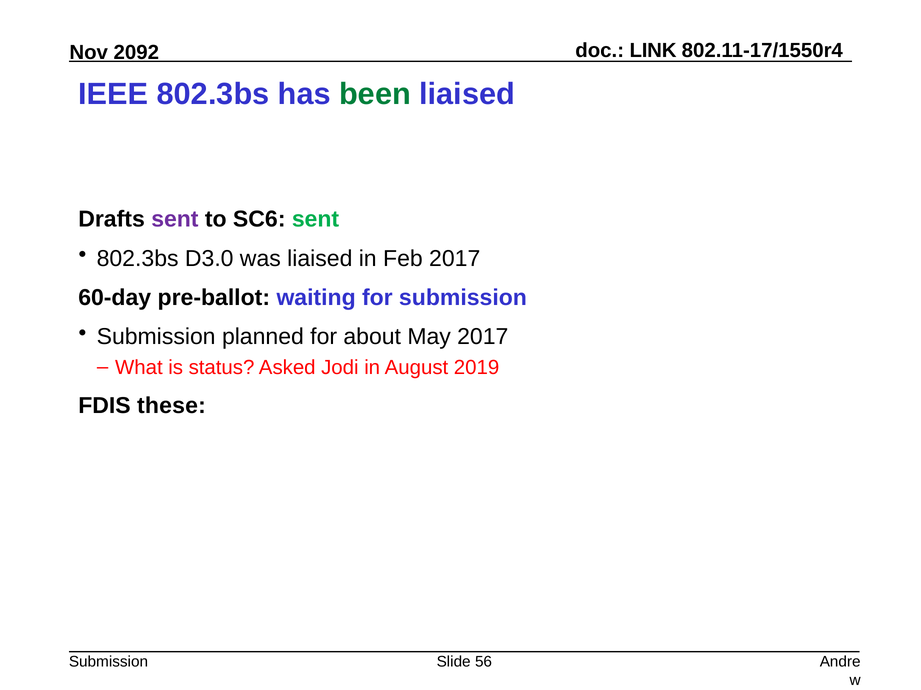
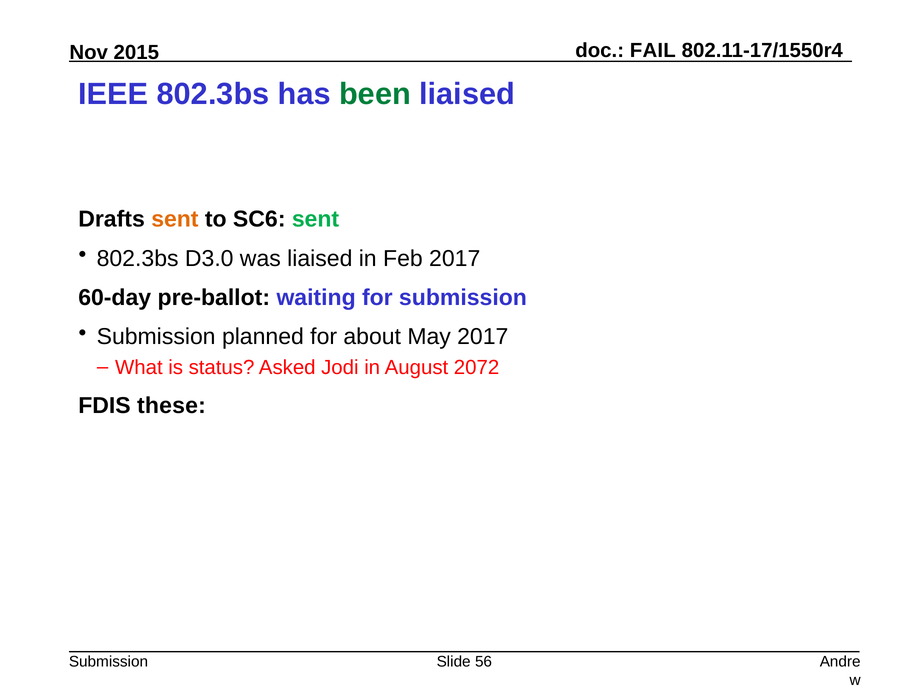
LINK: LINK -> FAIL
2092: 2092 -> 2015
sent at (175, 220) colour: purple -> orange
2019: 2019 -> 2072
